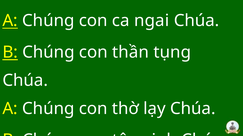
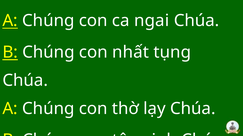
thần: thần -> nhất
